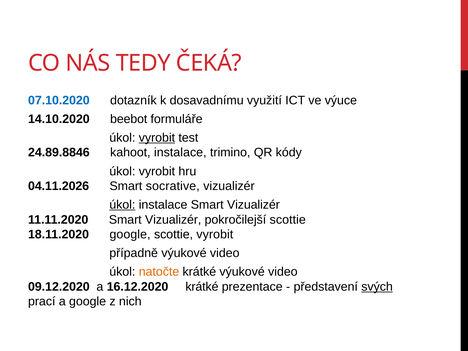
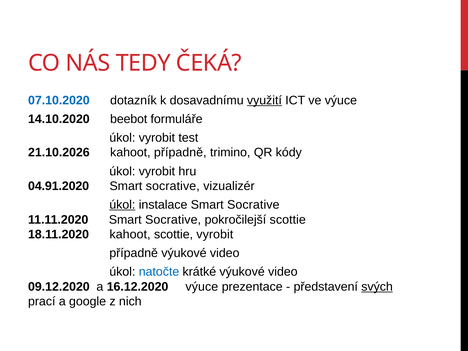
využití underline: none -> present
vyrobit at (157, 138) underline: present -> none
24.89.8846: 24.89.8846 -> 21.10.2026
kahoot instalace: instalace -> případně
04.11.2026: 04.11.2026 -> 04.91.2020
instalace Smart Vizualizér: Vizualizér -> Socrative
11.11.2020 Smart Vizualizér: Vizualizér -> Socrative
18.11.2020 google: google -> kahoot
natočte colour: orange -> blue
16.12.2020 krátké: krátké -> výuce
